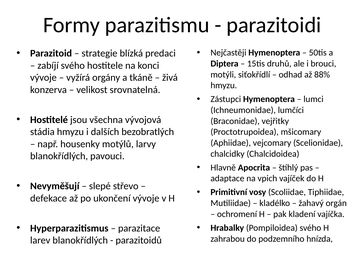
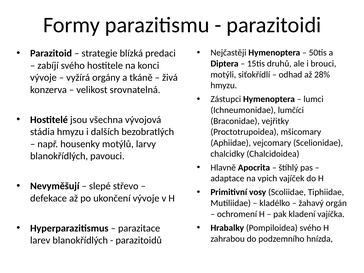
88%: 88% -> 28%
